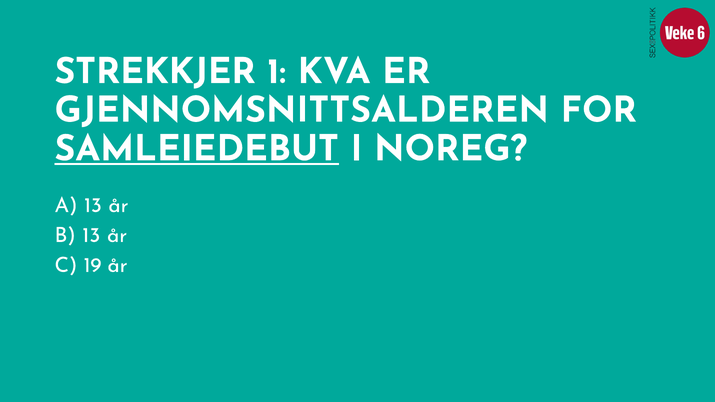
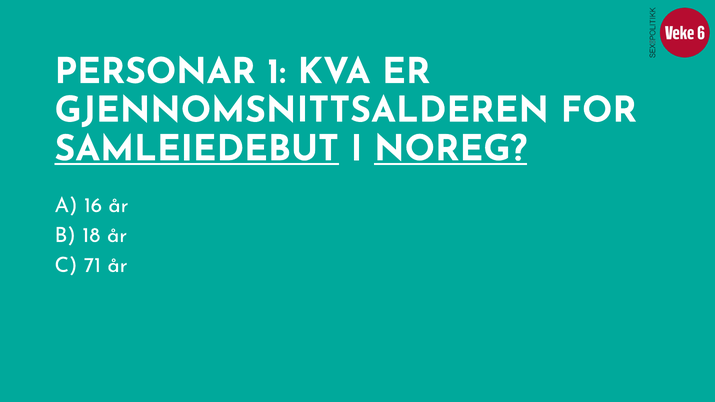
STREKKJER: STREKKJER -> PERSONAR
NOREG underline: none -> present
A 13: 13 -> 16
B 13: 13 -> 18
19: 19 -> 71
